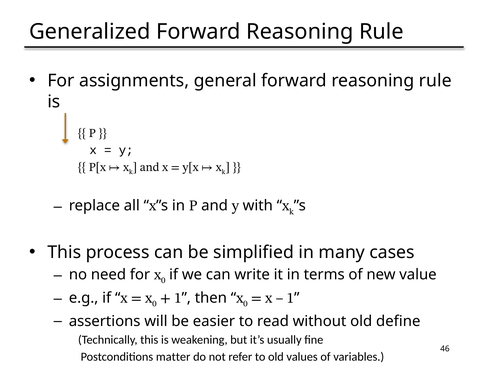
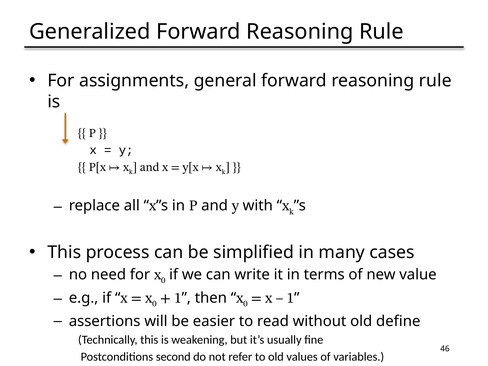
matter: matter -> second
